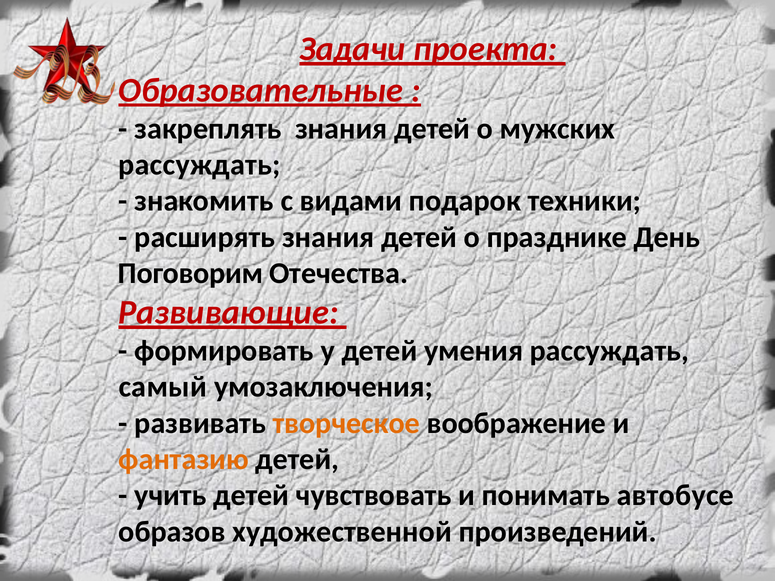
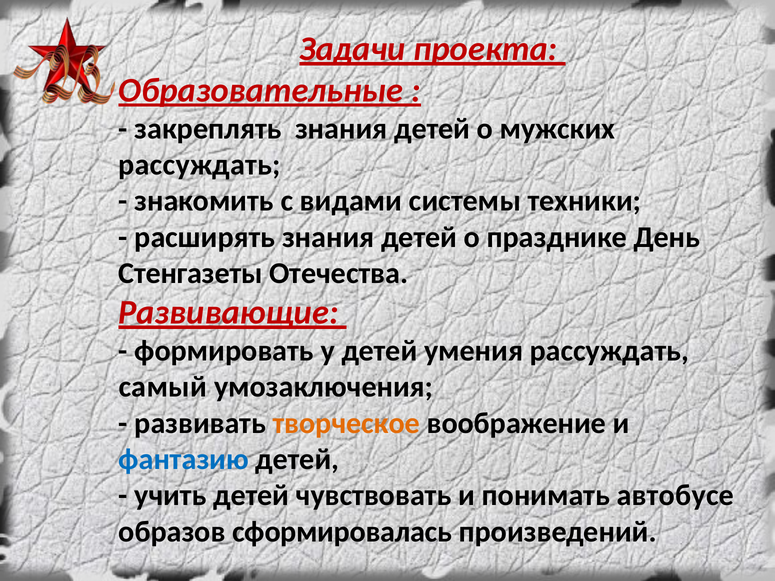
подарок: подарок -> системы
Поговорим: Поговорим -> Стенгазеты
фантазию colour: orange -> blue
художественной: художественной -> сформировалась
